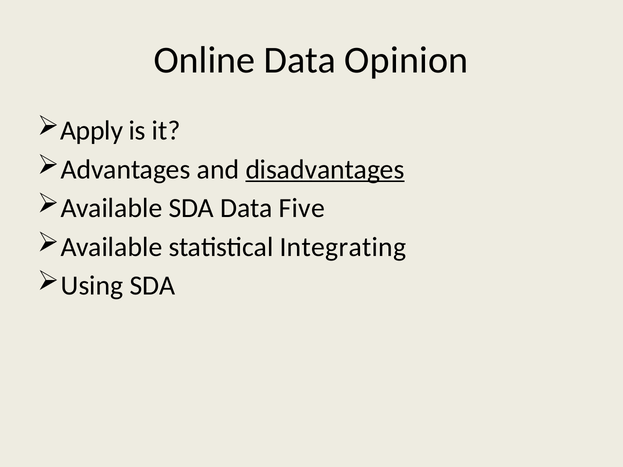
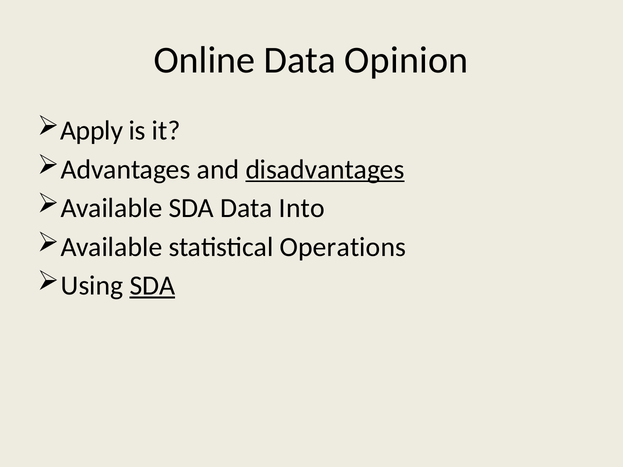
Five: Five -> Into
Integrating: Integrating -> Operations
SDA at (152, 286) underline: none -> present
